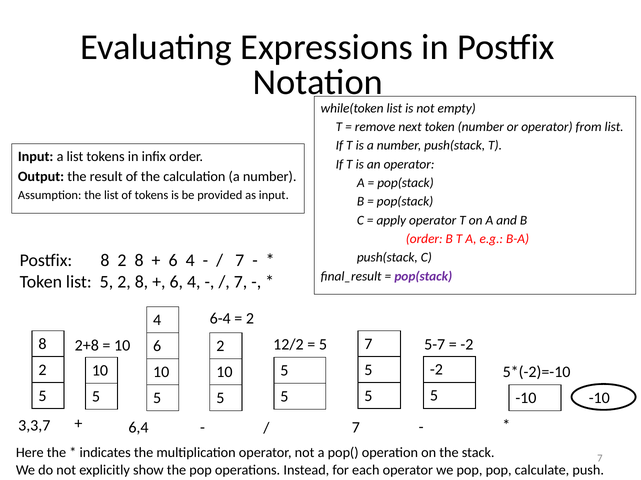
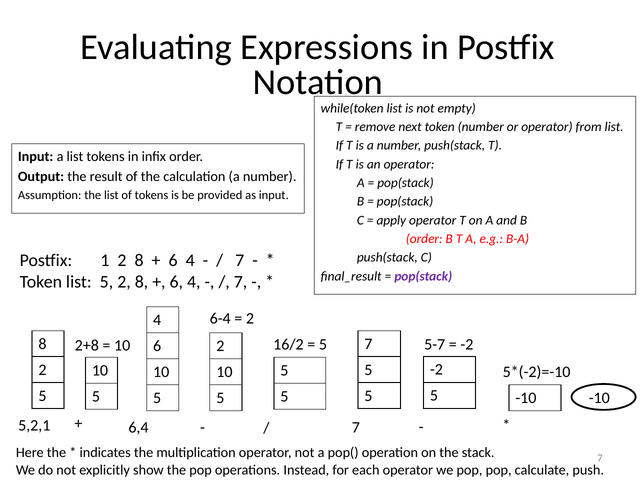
Postfix 8: 8 -> 1
12/2: 12/2 -> 16/2
3,3,7: 3,3,7 -> 5,2,1
